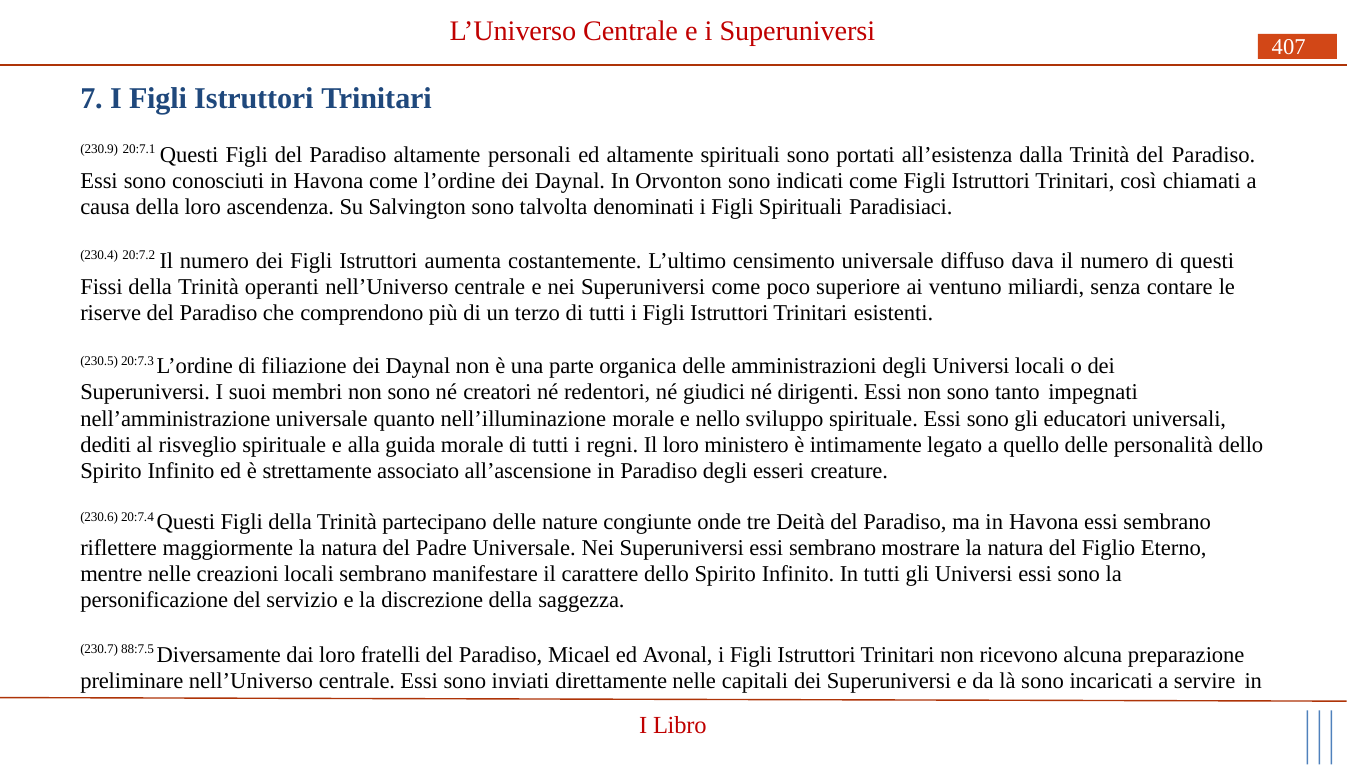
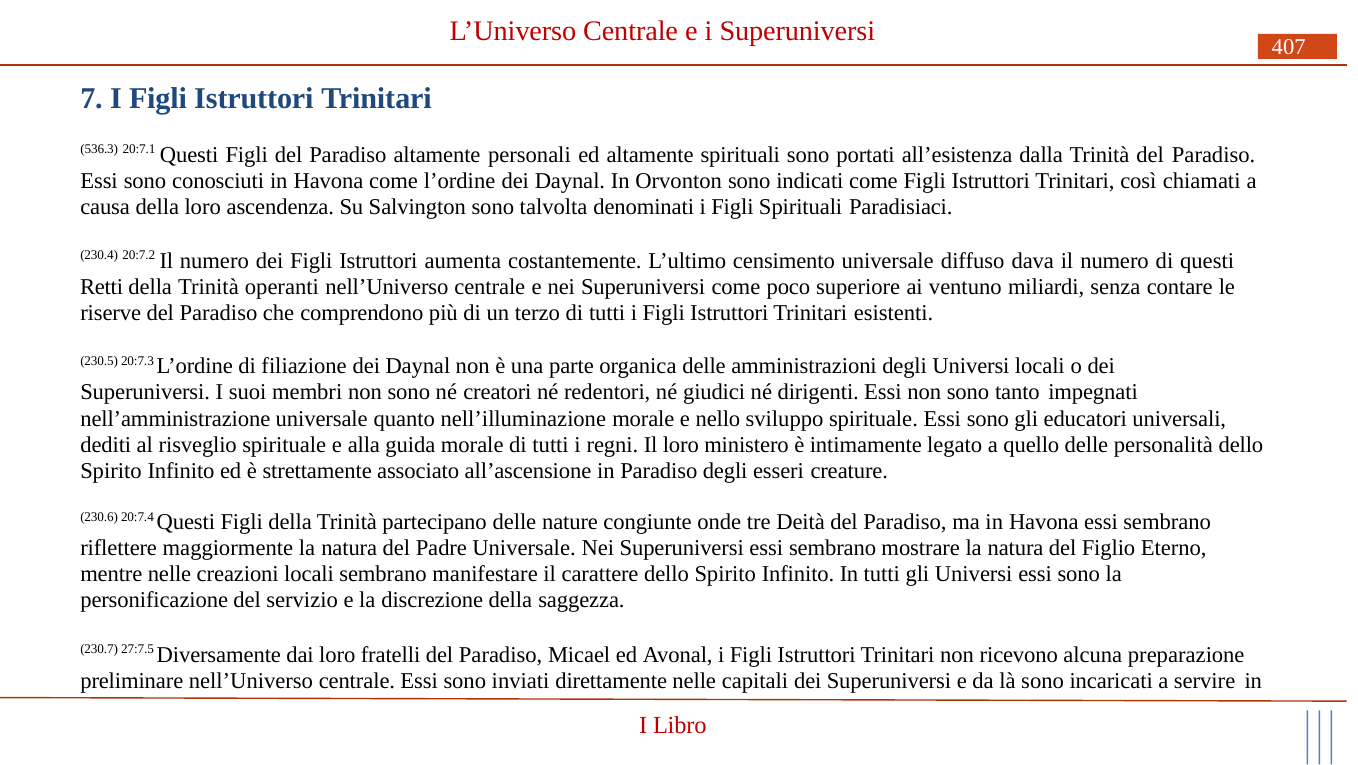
230.9: 230.9 -> 536.3
Fissi: Fissi -> Retti
88:7.5: 88:7.5 -> 27:7.5
